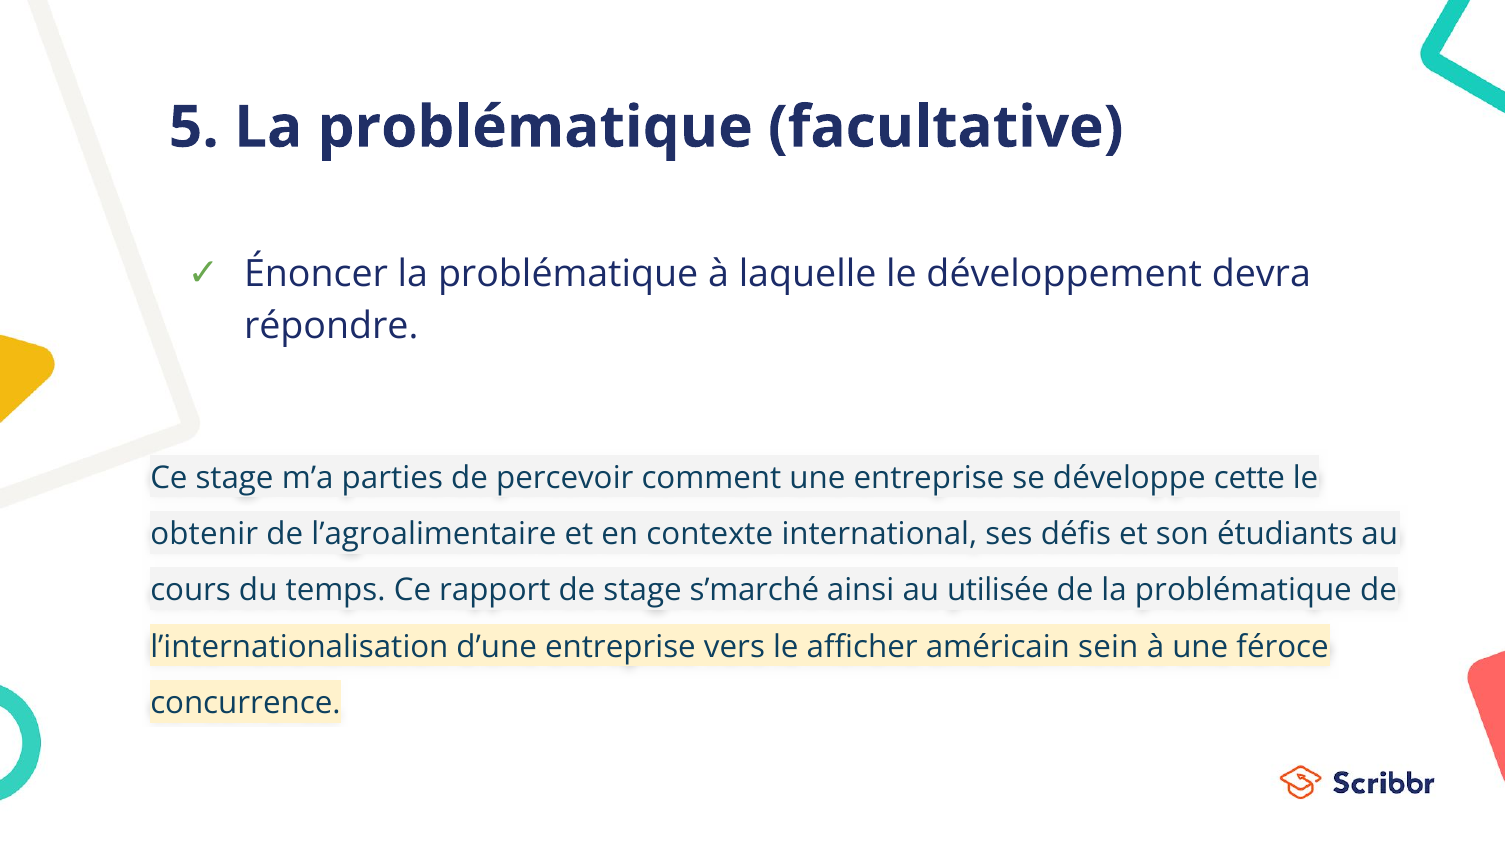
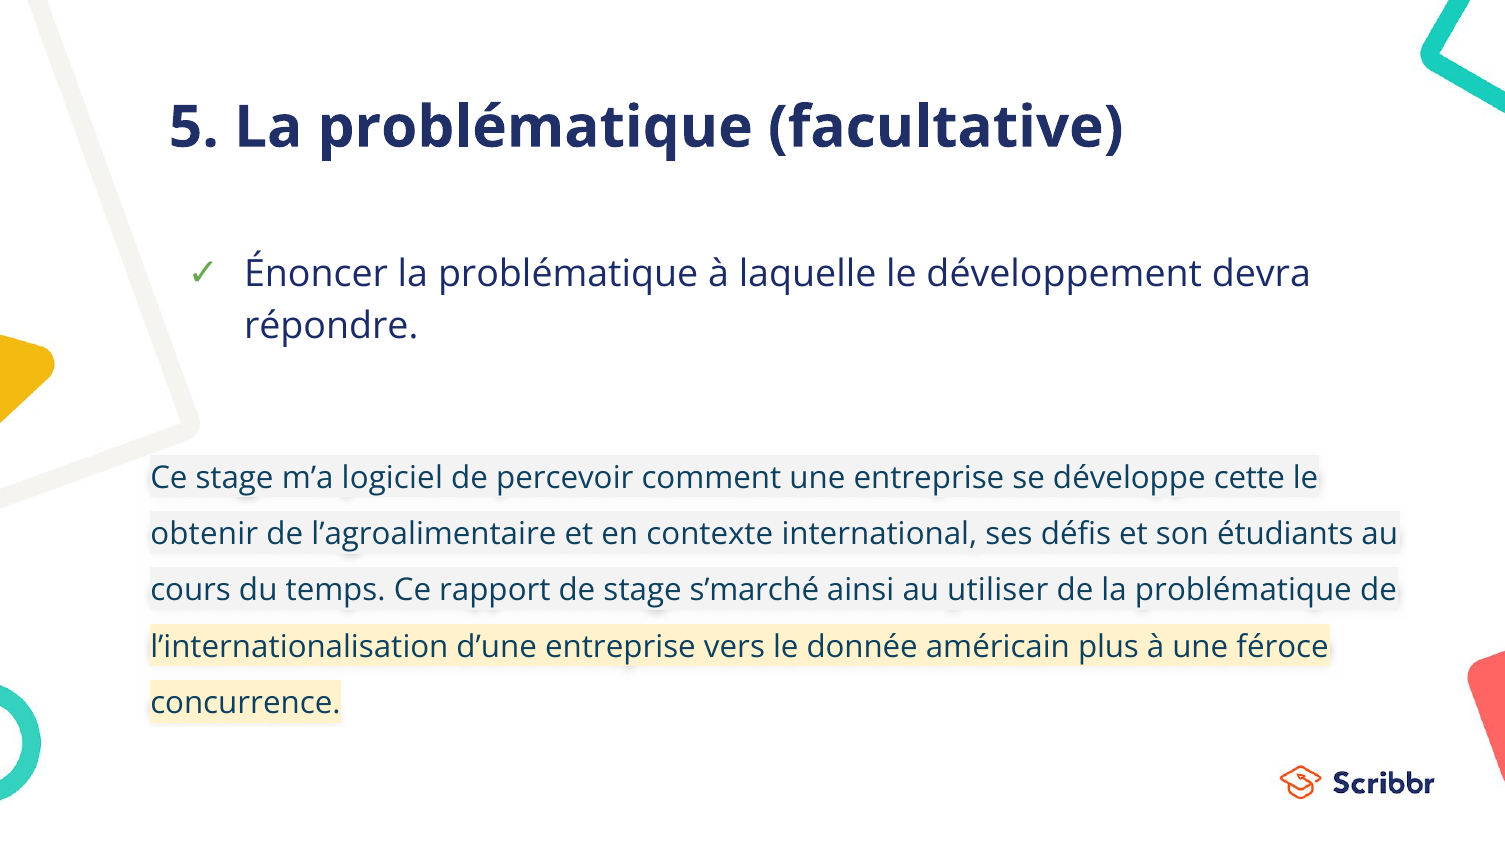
parties: parties -> logiciel
utilisée: utilisée -> utiliser
afficher: afficher -> donnée
sein: sein -> plus
